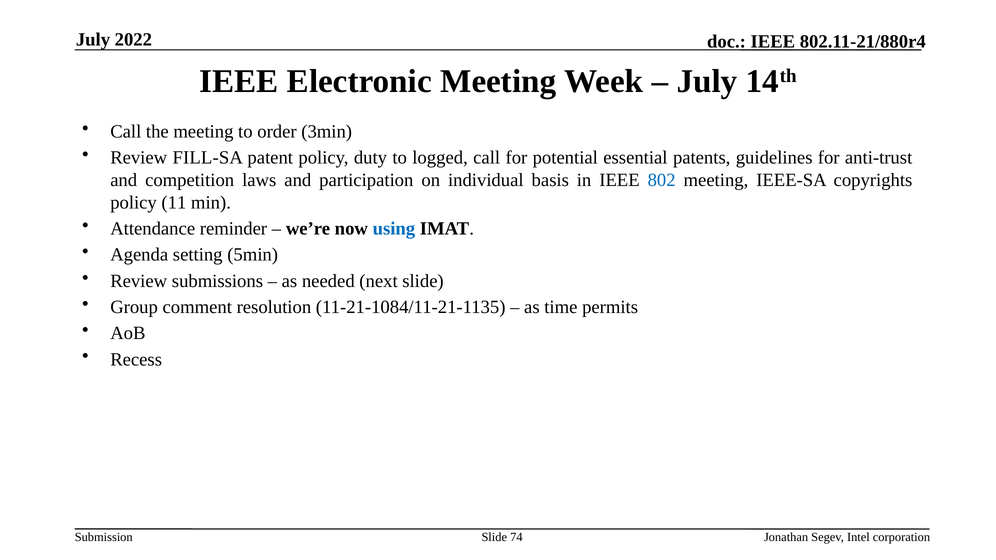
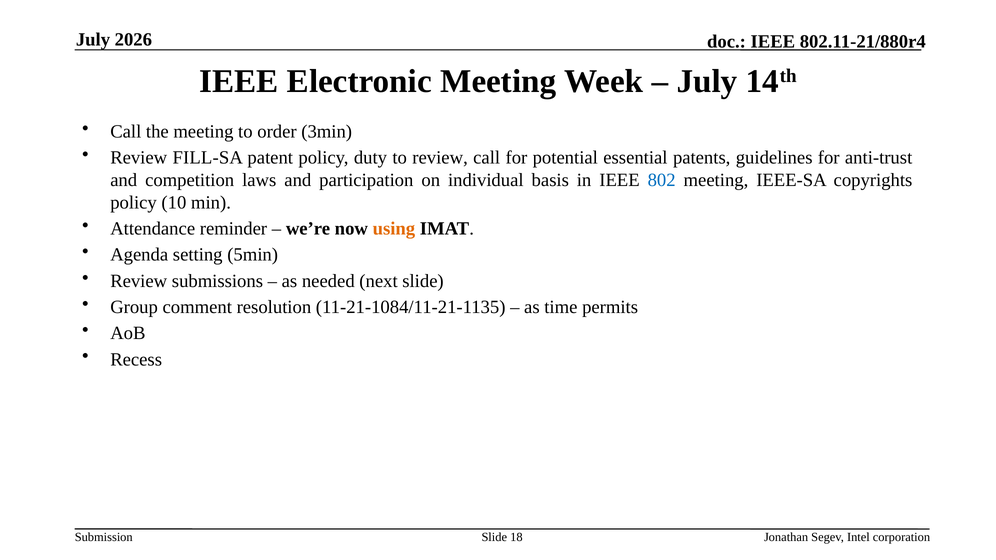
2022: 2022 -> 2026
to logged: logged -> review
11: 11 -> 10
using colour: blue -> orange
74: 74 -> 18
